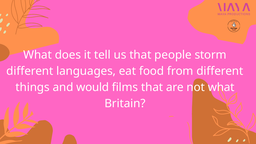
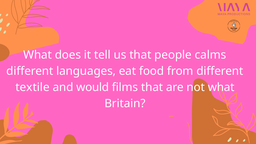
storm: storm -> calms
things: things -> textile
